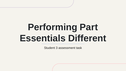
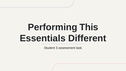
Part: Part -> This
